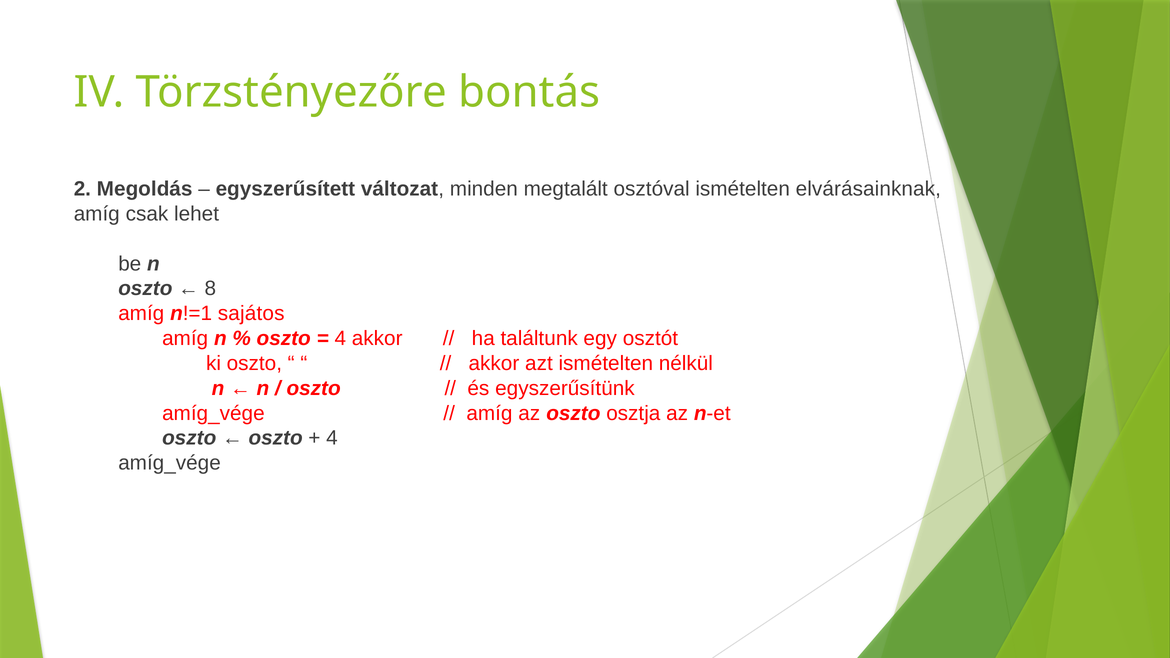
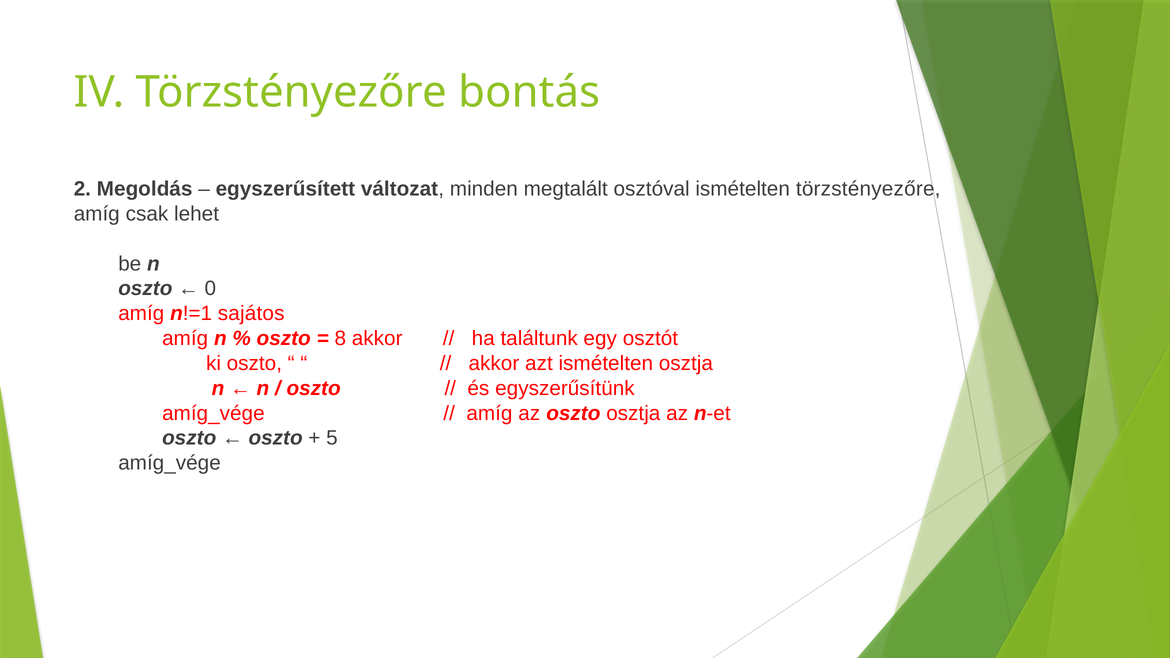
ismételten elvárásainknak: elvárásainknak -> törzstényezőre
8: 8 -> 0
4 at (340, 339): 4 -> 8
ismételten nélkül: nélkül -> osztja
4 at (332, 438): 4 -> 5
